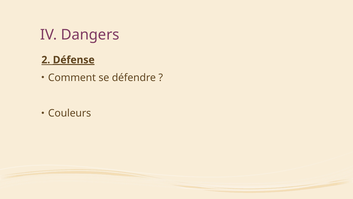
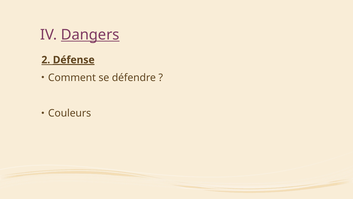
Dangers underline: none -> present
